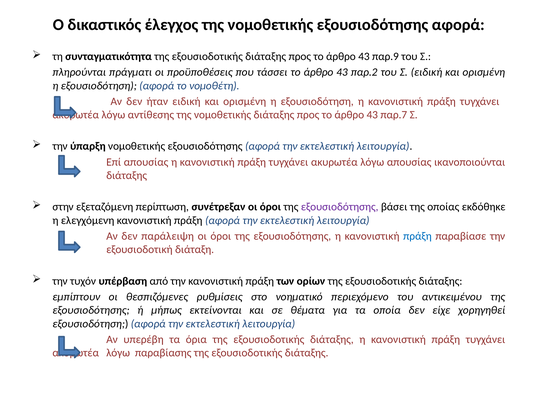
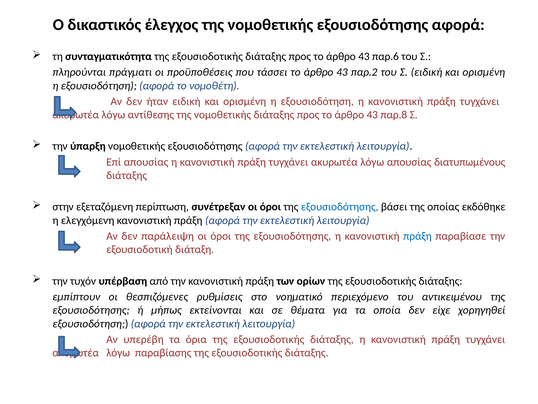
παρ.9: παρ.9 -> παρ.6
παρ.7: παρ.7 -> παρ.8
ικανοποιούνται: ικανοποιούνται -> διατυπωμένους
εξουσιοδότησης at (340, 207) colour: purple -> blue
